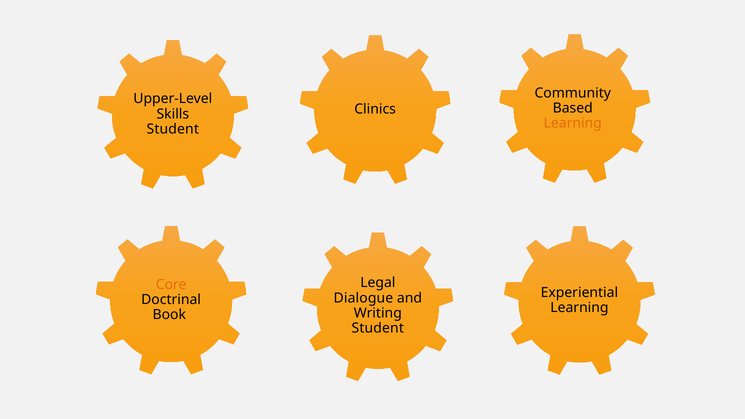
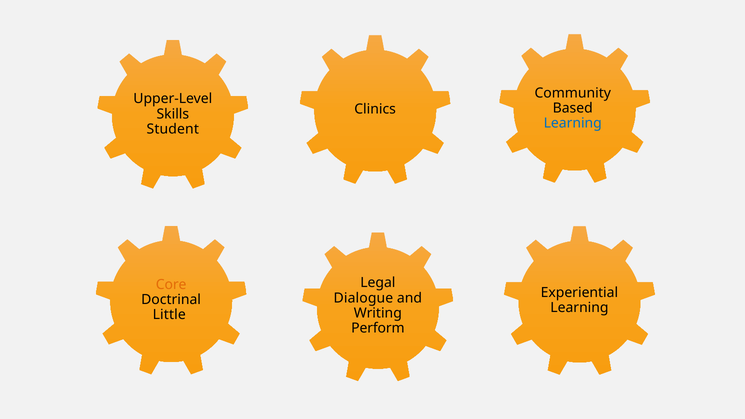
Learning at (573, 123) colour: orange -> blue
Book: Book -> Little
Student at (378, 328): Student -> Perform
